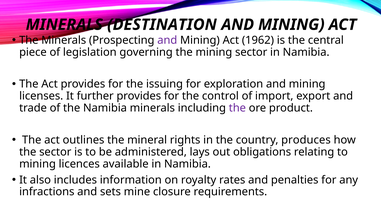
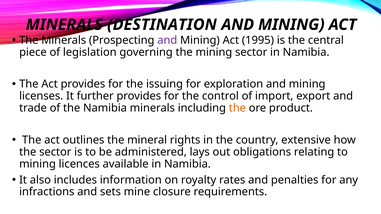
1962: 1962 -> 1995
the at (237, 108) colour: purple -> orange
produces: produces -> extensive
